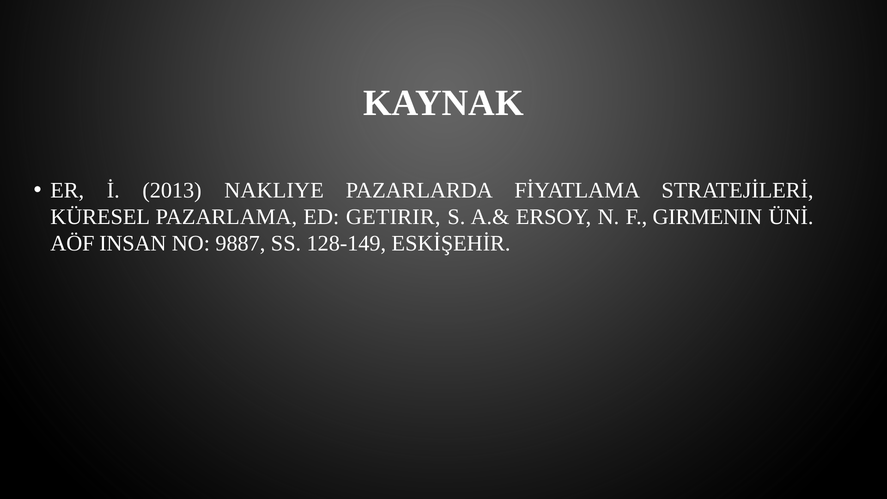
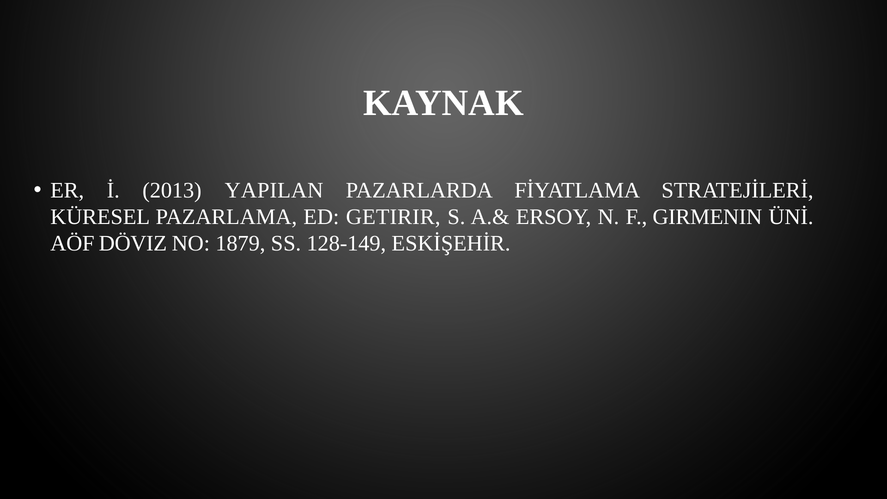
NAKLIYE: NAKLIYE -> YAPILAN
INSAN: INSAN -> DÖVIZ
9887: 9887 -> 1879
